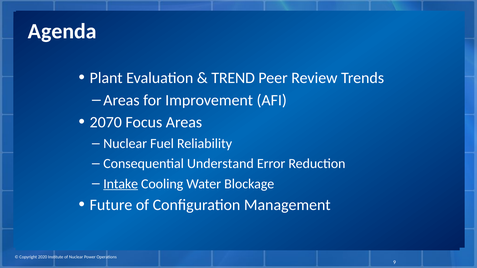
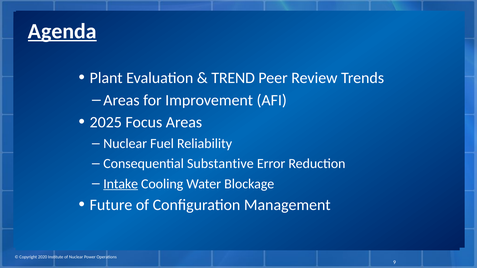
Agenda underline: none -> present
2070: 2070 -> 2025
Understand: Understand -> Substantive
